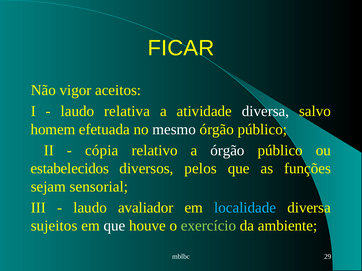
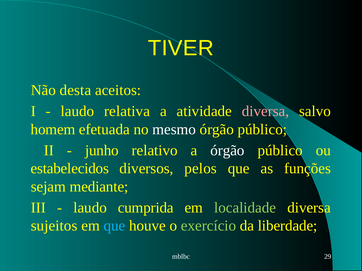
FICAR: FICAR -> TIVER
vigor: vigor -> desta
diversa at (265, 111) colour: white -> pink
cópia: cópia -> junho
sensorial: sensorial -> mediante
avaliador: avaliador -> cumprida
localidade colour: light blue -> light green
que at (114, 226) colour: white -> light blue
ambiente: ambiente -> liberdade
